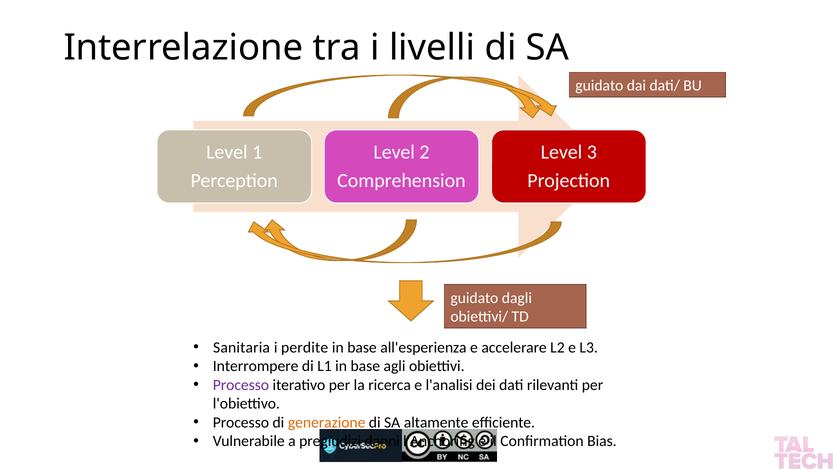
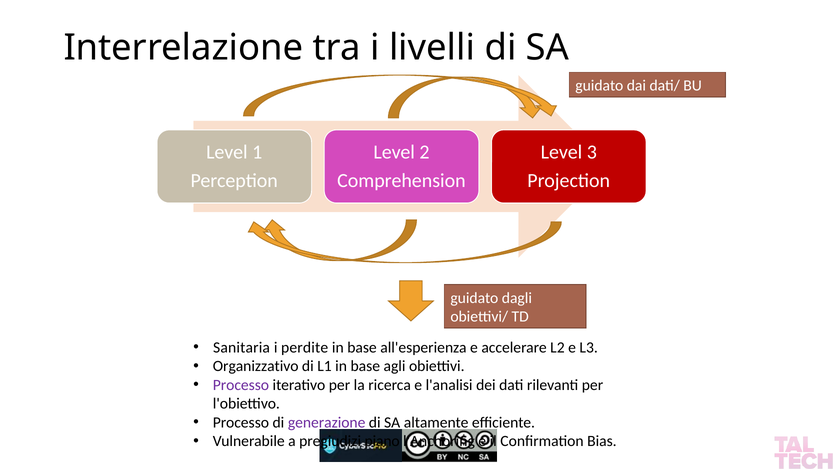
Interrompere: Interrompere -> Organizzativo
generazione colour: orange -> purple
danni: danni -> piano
